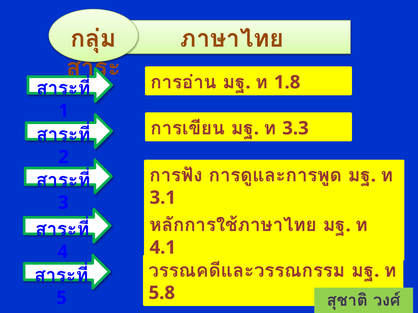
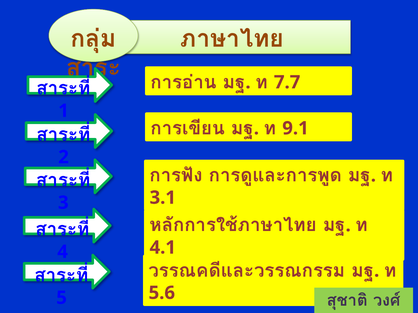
1.8: 1.8 -> 7.7
3.3: 3.3 -> 9.1
5.8: 5.8 -> 5.6
